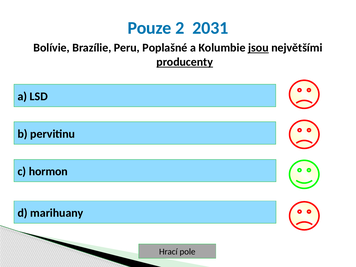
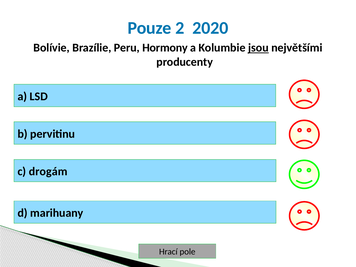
2031: 2031 -> 2020
Poplašné: Poplašné -> Hormony
producenty underline: present -> none
hormon: hormon -> drogám
